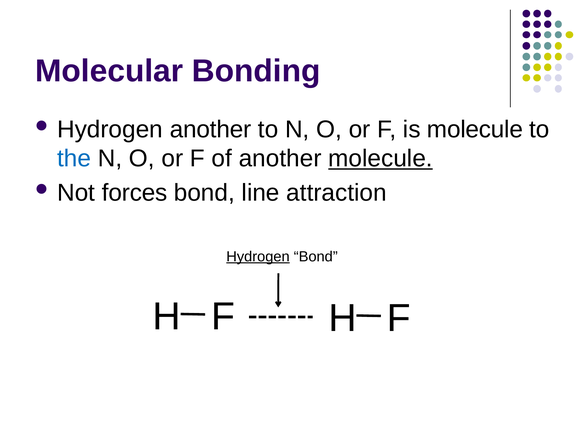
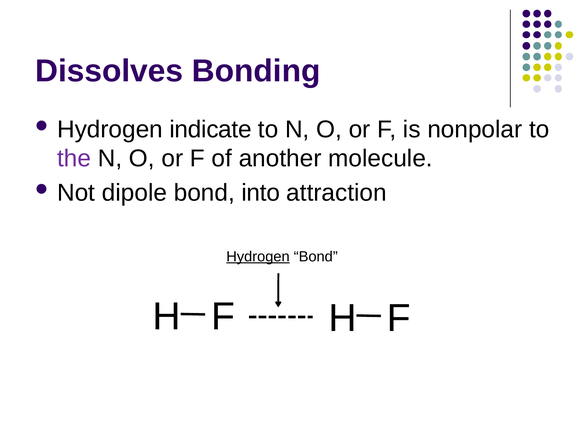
Molecular: Molecular -> Dissolves
Hydrogen another: another -> indicate
is molecule: molecule -> nonpolar
the colour: blue -> purple
molecule at (380, 159) underline: present -> none
forces: forces -> dipole
line: line -> into
